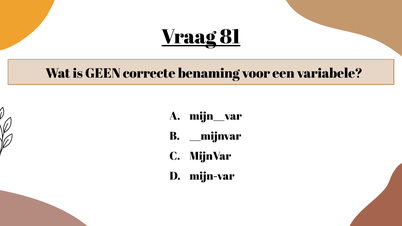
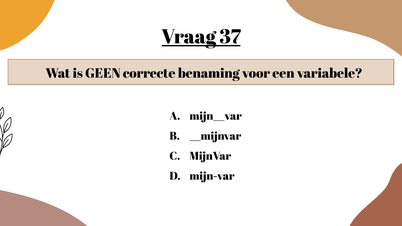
81: 81 -> 37
